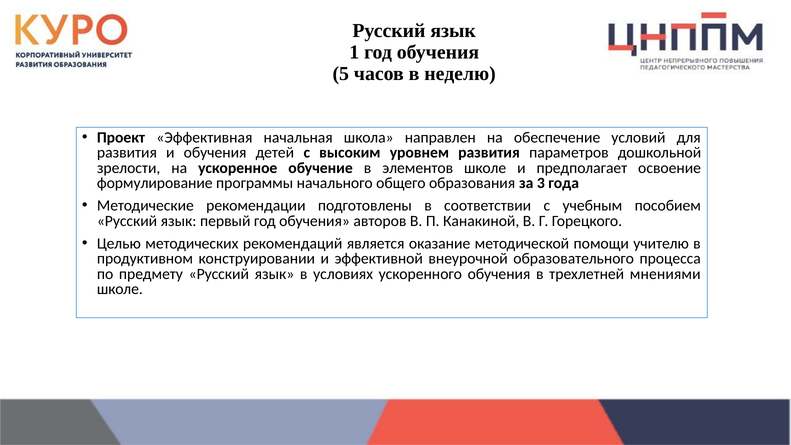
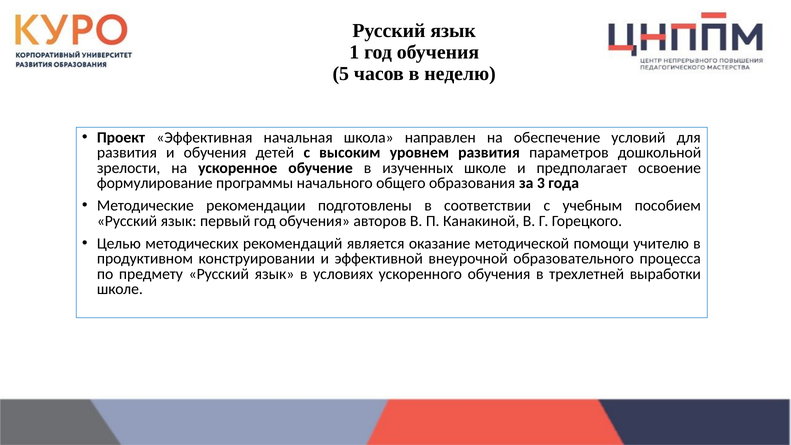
элементов: элементов -> изученных
мнениями: мнениями -> выработки
